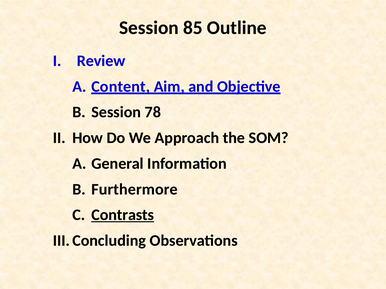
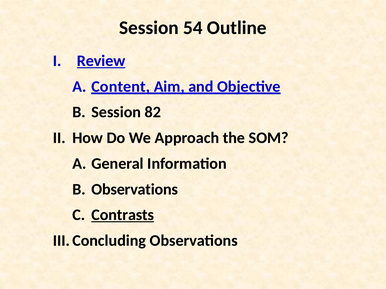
85: 85 -> 54
Review underline: none -> present
78: 78 -> 82
Furthermore at (135, 190): Furthermore -> Observations
